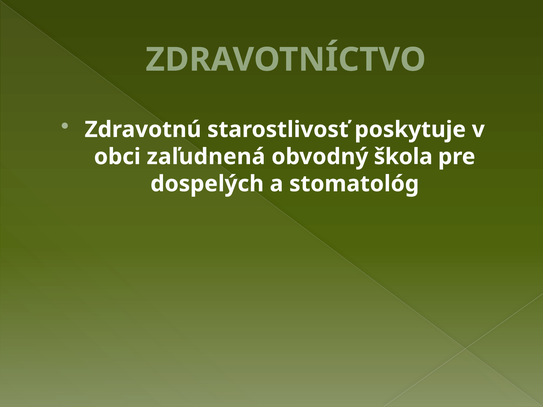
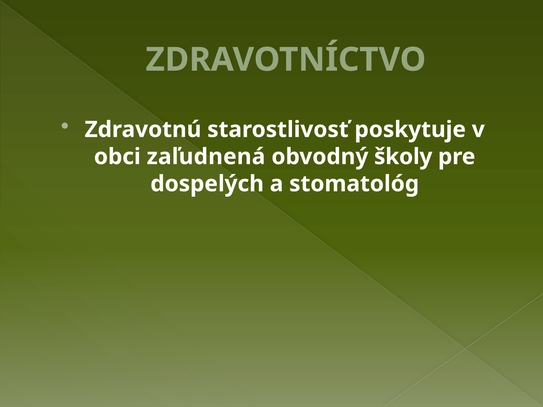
škola: škola -> školy
